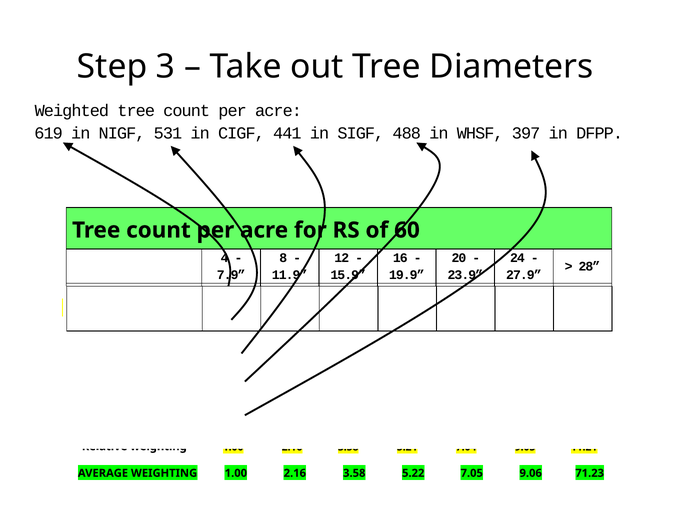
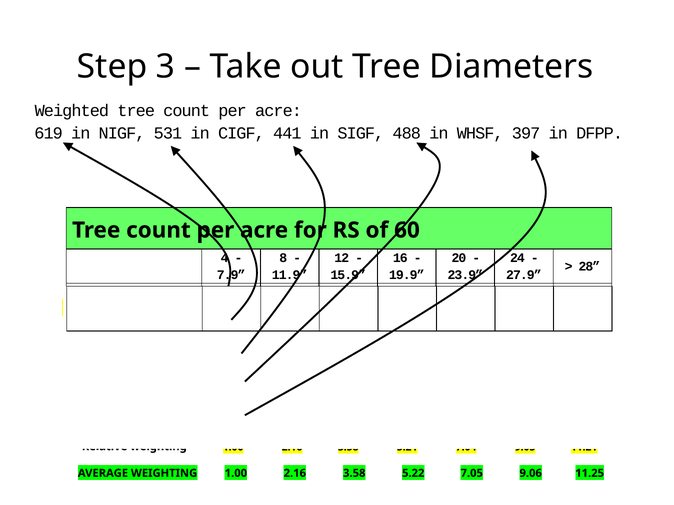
71.23: 71.23 -> 11.25
